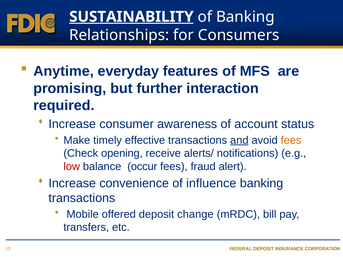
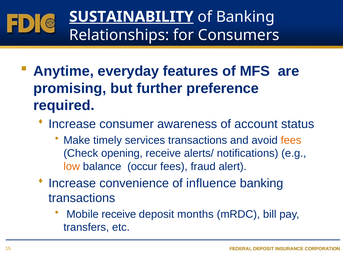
interaction: interaction -> preference
effective: effective -> services
and underline: present -> none
low colour: red -> orange
Mobile offered: offered -> receive
change: change -> months
